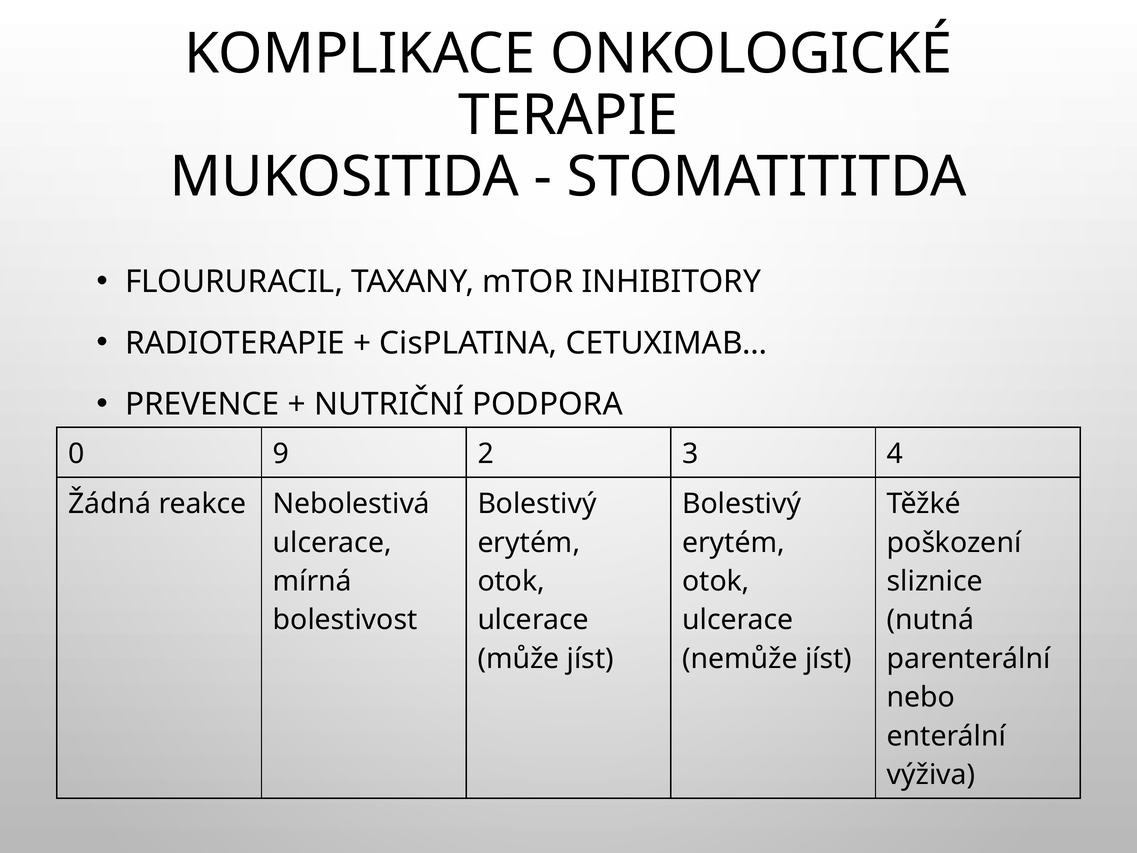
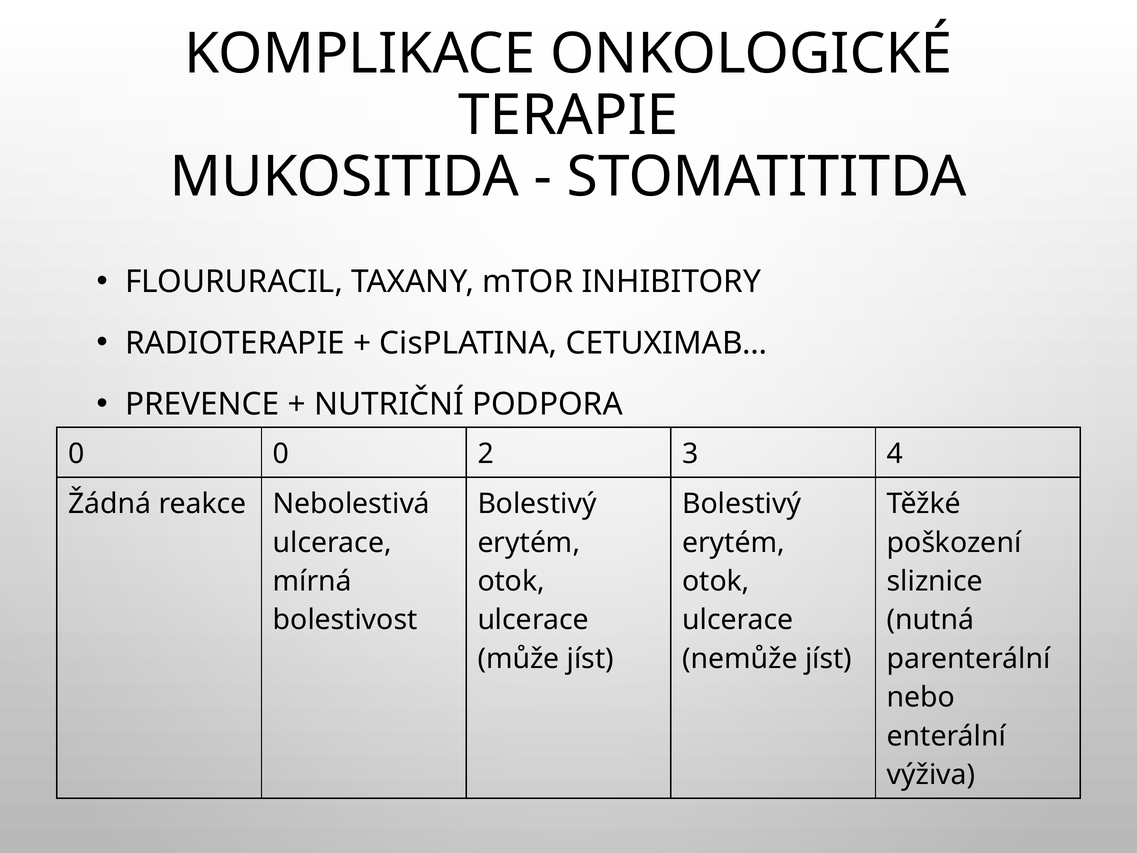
0 9: 9 -> 0
